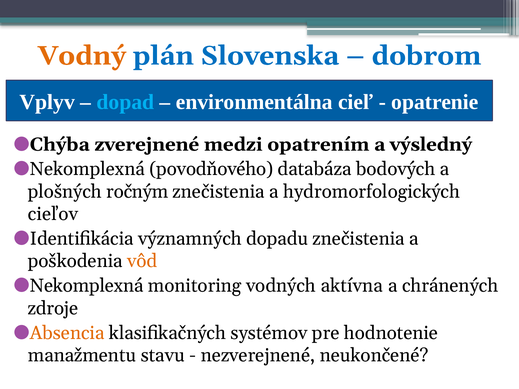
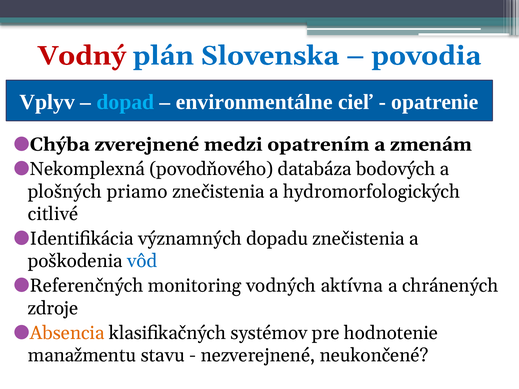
Vodný colour: orange -> red
dobrom: dobrom -> povodia
environmentálna: environmentálna -> environmentálne
výsledný: výsledný -> zmenám
ročným: ročným -> priamo
cieľov: cieľov -> citlivé
vôd colour: orange -> blue
Nekomplexná at (87, 286): Nekomplexná -> Referenčných
